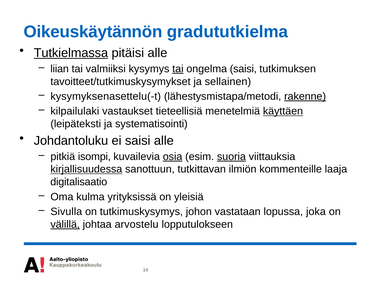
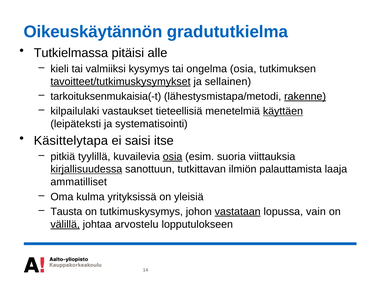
Tutkielmassa underline: present -> none
liian: liian -> kieli
tai at (178, 69) underline: present -> none
ongelma saisi: saisi -> osia
tavoitteet/tutkimuskysymykset underline: none -> present
kysymyksenasettelu(-t: kysymyksenasettelu(-t -> tarkoituksenmukaisia(-t
Johdantoluku: Johdantoluku -> Käsittelytapa
saisi alle: alle -> itse
isompi: isompi -> tyylillä
suoria underline: present -> none
kommenteille: kommenteille -> palauttamista
digitalisaatio: digitalisaatio -> ammatilliset
Sivulla: Sivulla -> Tausta
vastataan underline: none -> present
joka: joka -> vain
